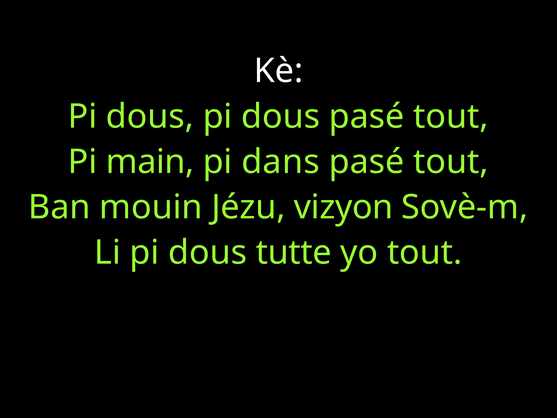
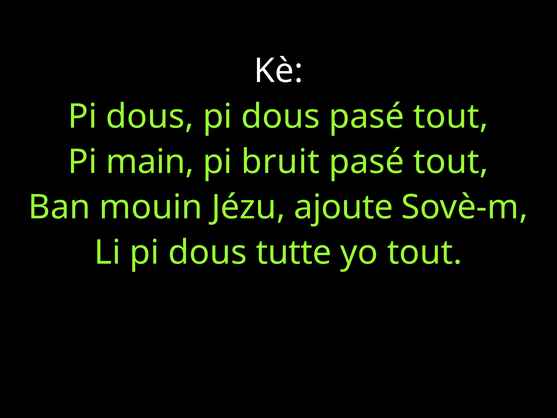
dans: dans -> bruit
vizyon: vizyon -> ajoute
